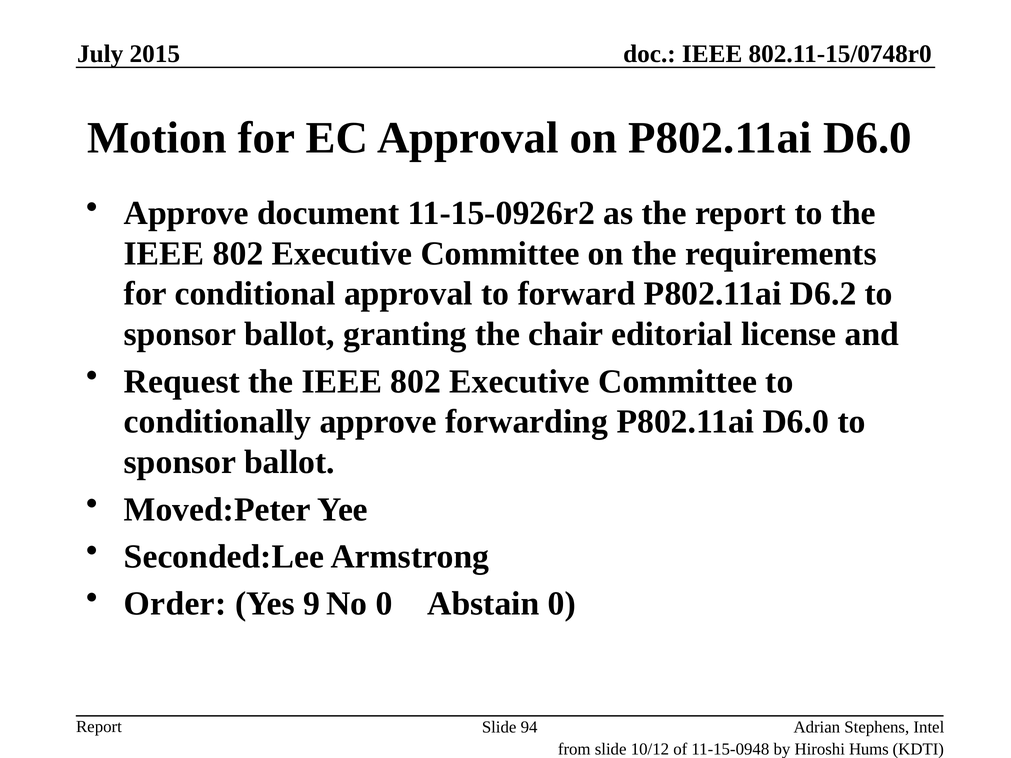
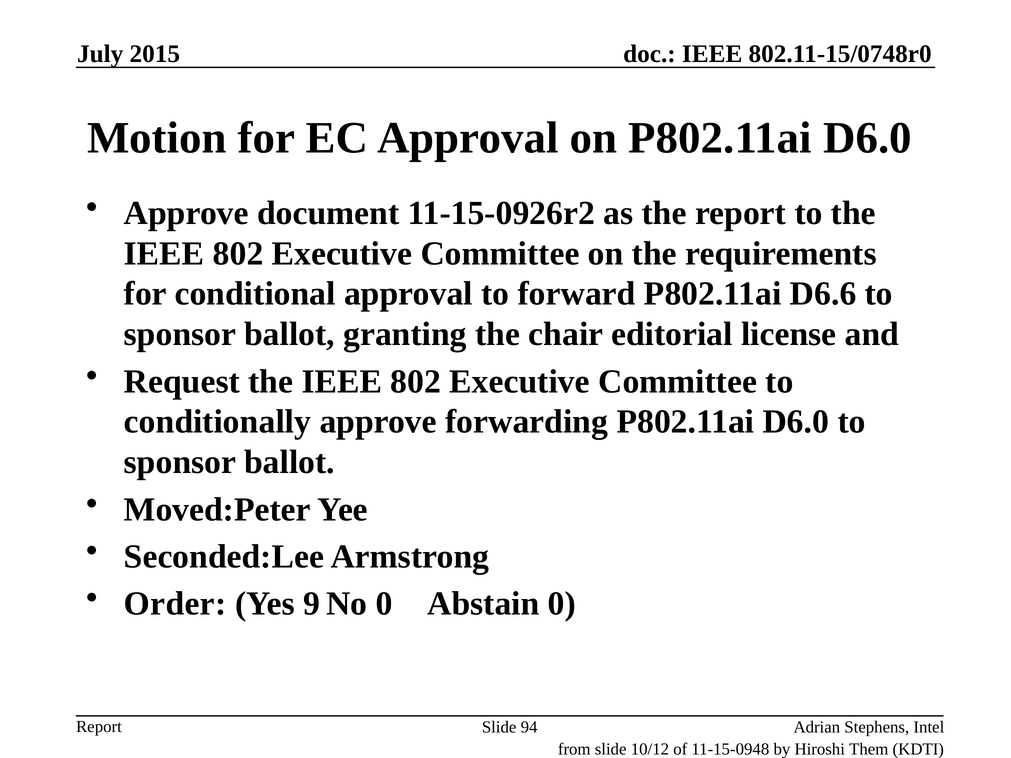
D6.2: D6.2 -> D6.6
Hums: Hums -> Them
